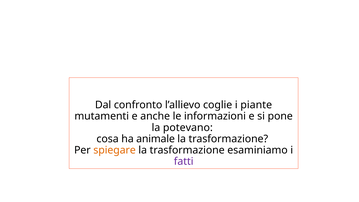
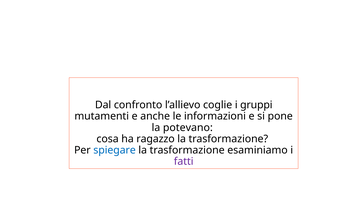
piante: piante -> gruppi
animale: animale -> ragazzo
spiegare colour: orange -> blue
